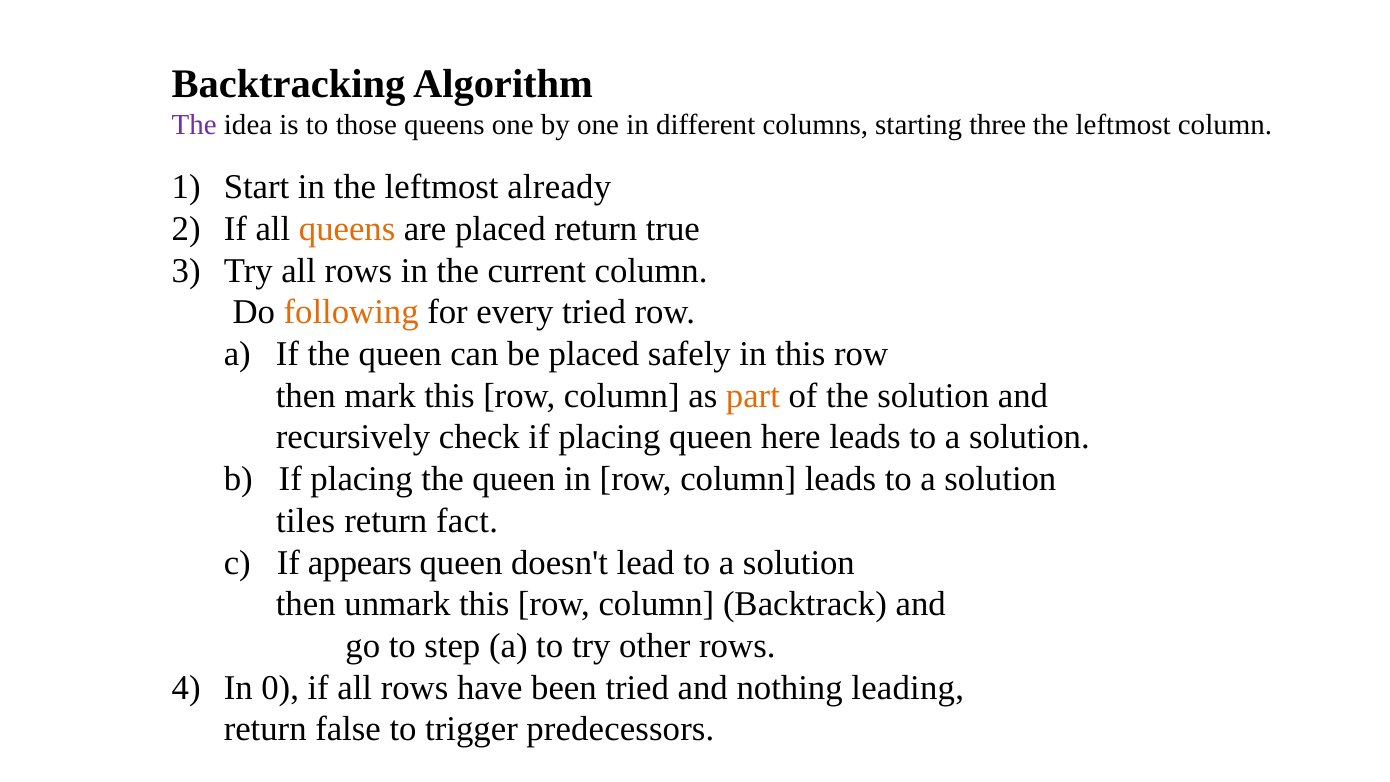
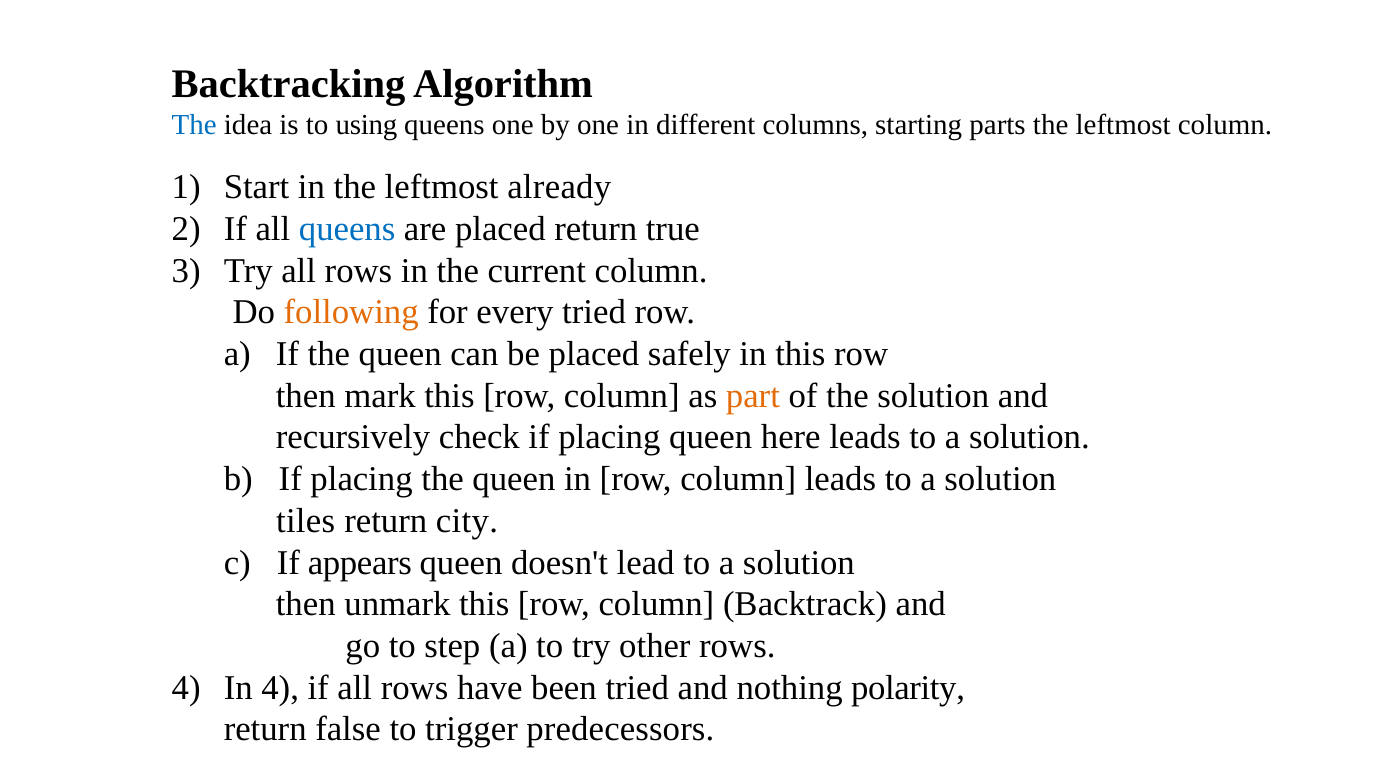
The at (194, 125) colour: purple -> blue
those: those -> using
three: three -> parts
queens at (347, 229) colour: orange -> blue
fact: fact -> city
In 0: 0 -> 4
leading: leading -> polarity
